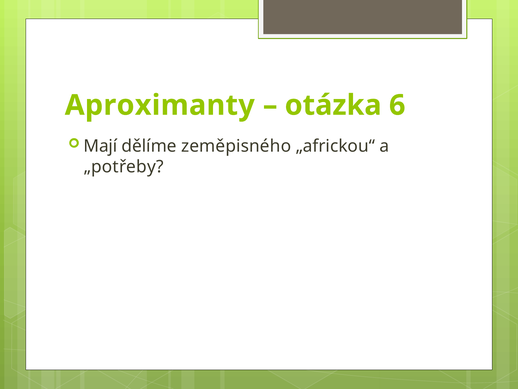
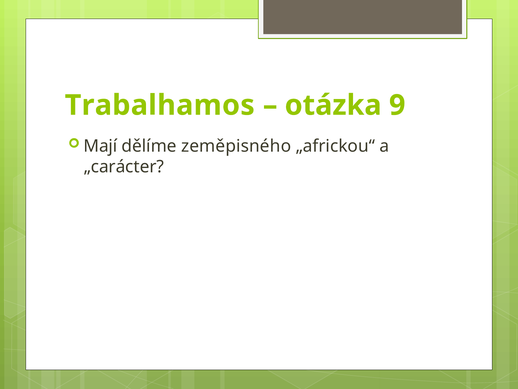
Aproximanty: Aproximanty -> Trabalhamos
6: 6 -> 9
„potřeby: „potřeby -> „carácter
